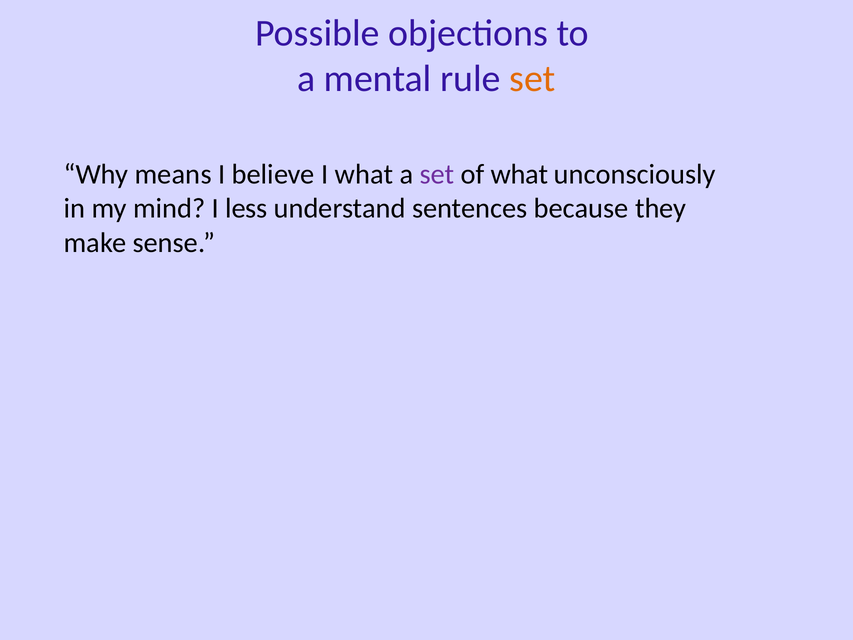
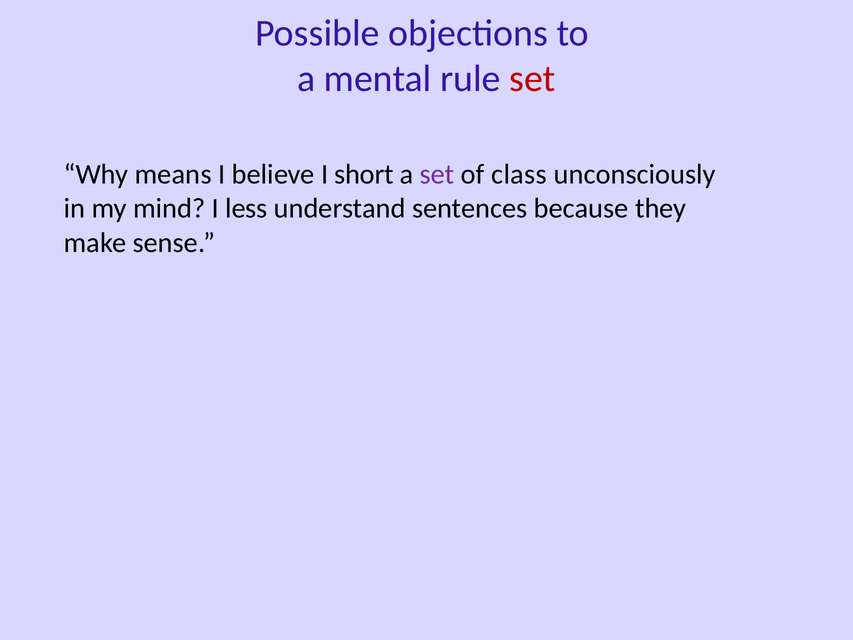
set at (533, 79) colour: orange -> red
I what: what -> short
of what: what -> class
